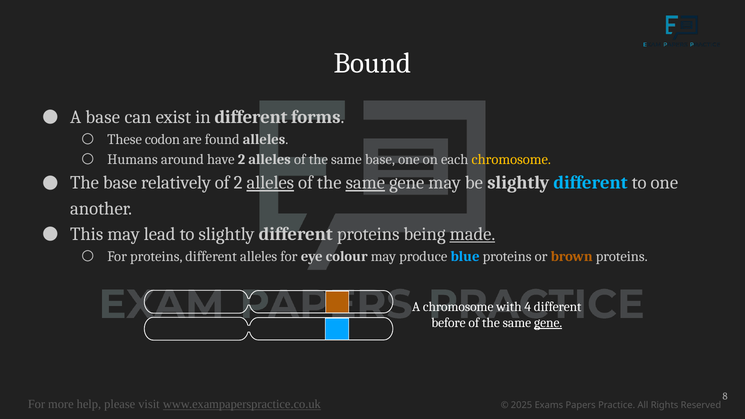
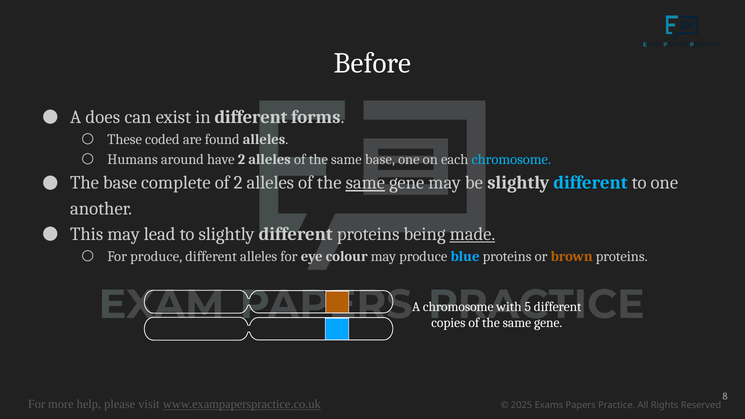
Bound: Bound -> Before
A base: base -> does
codon: codon -> coded
chromosome at (511, 159) colour: yellow -> light blue
relatively: relatively -> complete
alleles at (270, 183) underline: present -> none
For proteins: proteins -> produce
4: 4 -> 5
before: before -> copies
gene at (548, 323) underline: present -> none
